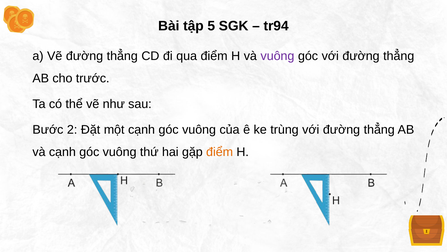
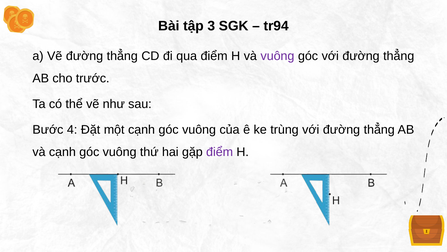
5: 5 -> 3
2: 2 -> 4
điểm at (220, 152) colour: orange -> purple
